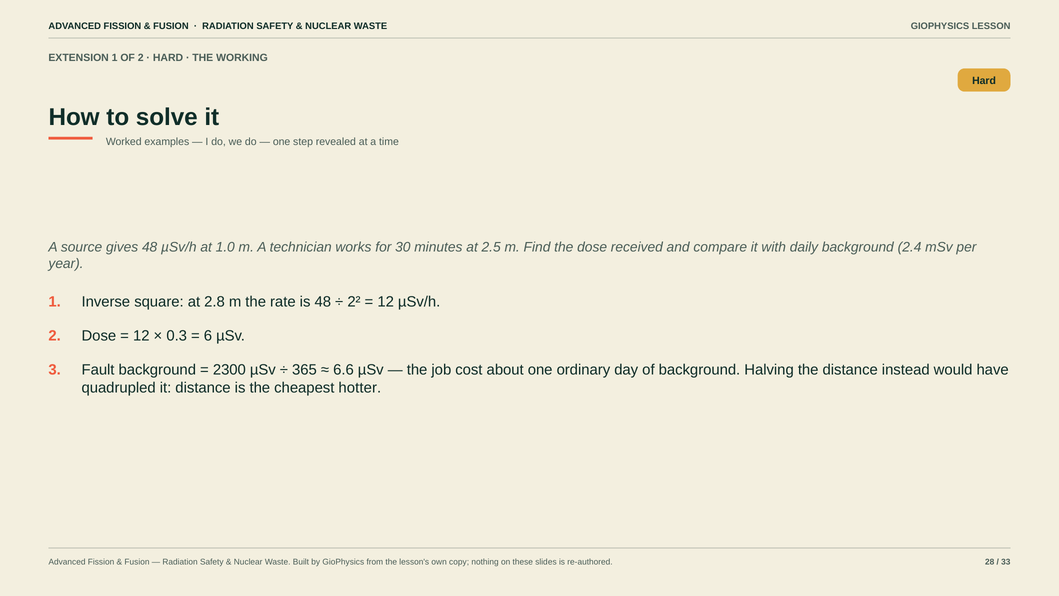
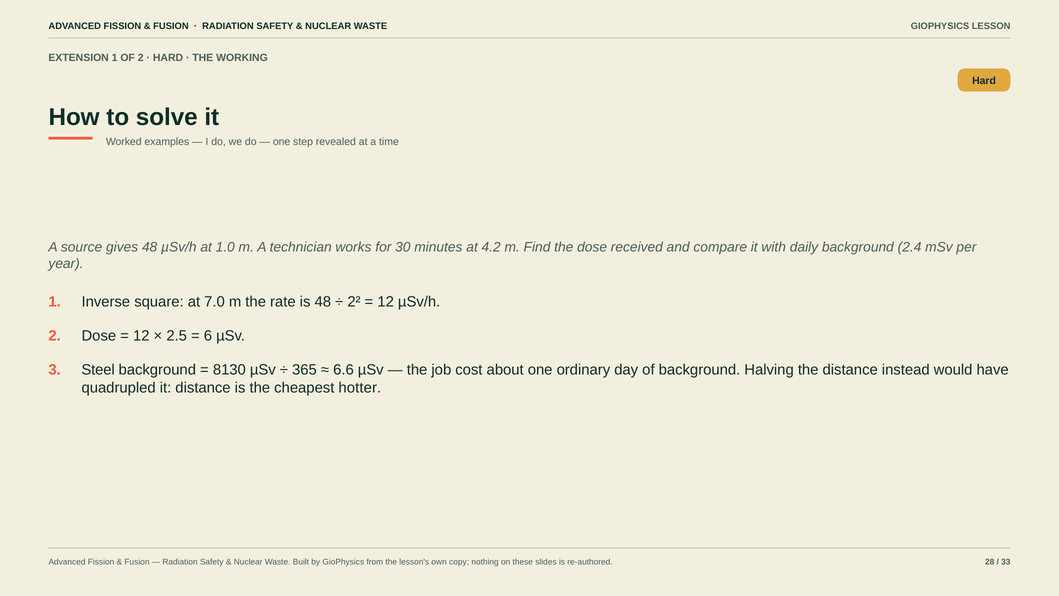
2.5: 2.5 -> 4.2
2.8: 2.8 -> 7.0
0.3: 0.3 -> 2.5
Fault: Fault -> Steel
2300: 2300 -> 8130
